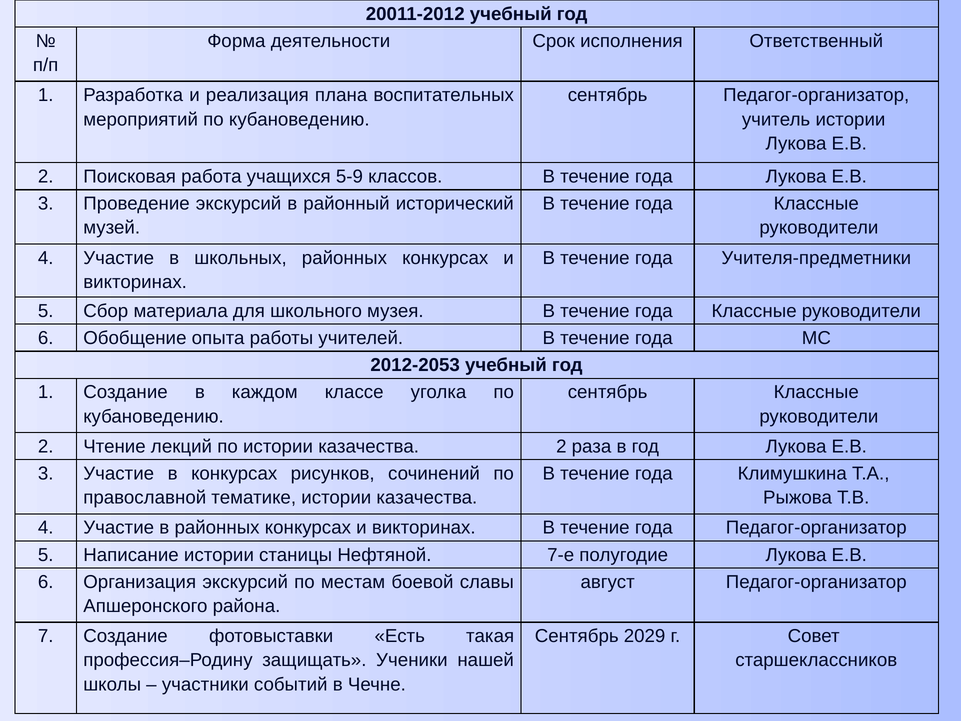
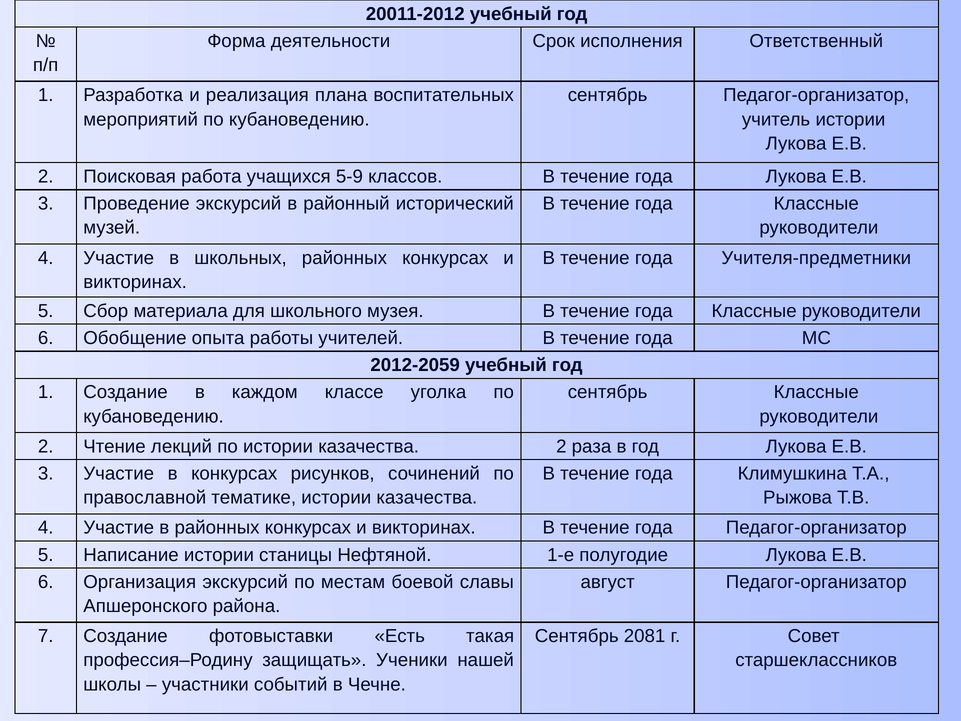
2012-2053: 2012-2053 -> 2012-2059
7-е: 7-е -> 1-е
2029: 2029 -> 2081
